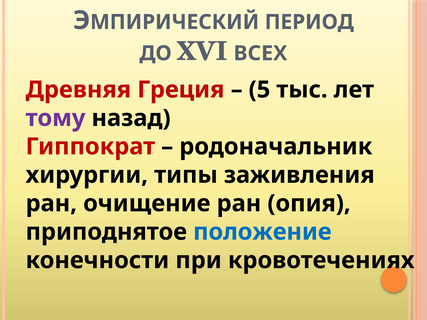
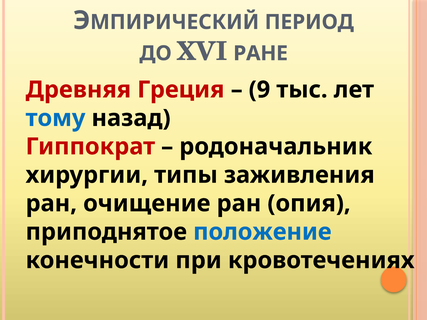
ВСЕХ: ВСЕХ -> РАНЕ
5: 5 -> 9
тому colour: purple -> blue
